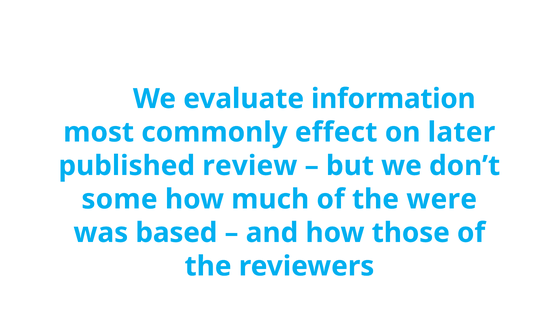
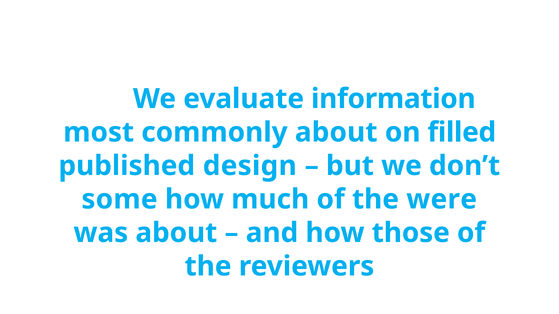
commonly effect: effect -> about
later: later -> filled
review: review -> design
was based: based -> about
